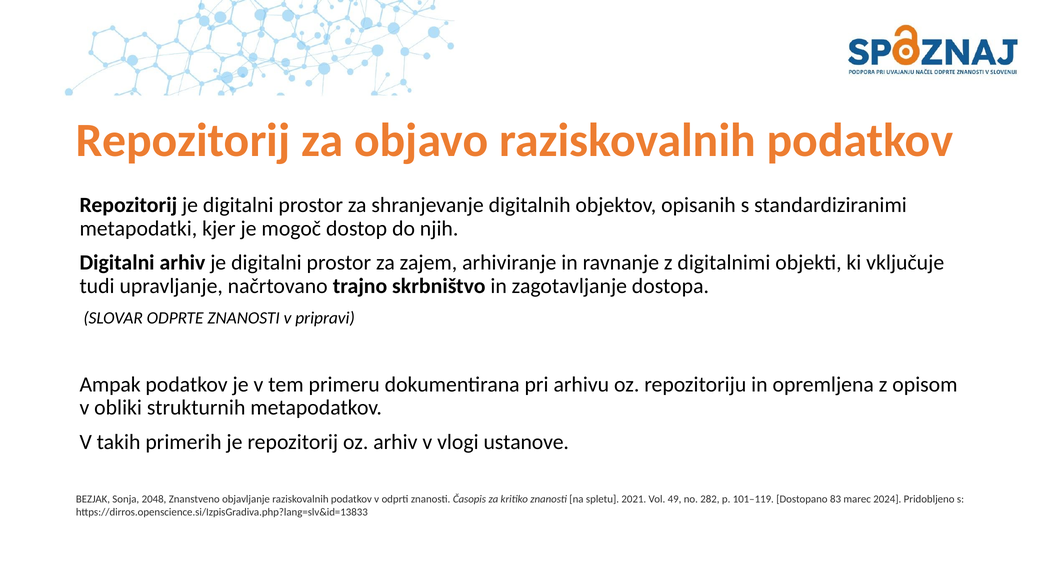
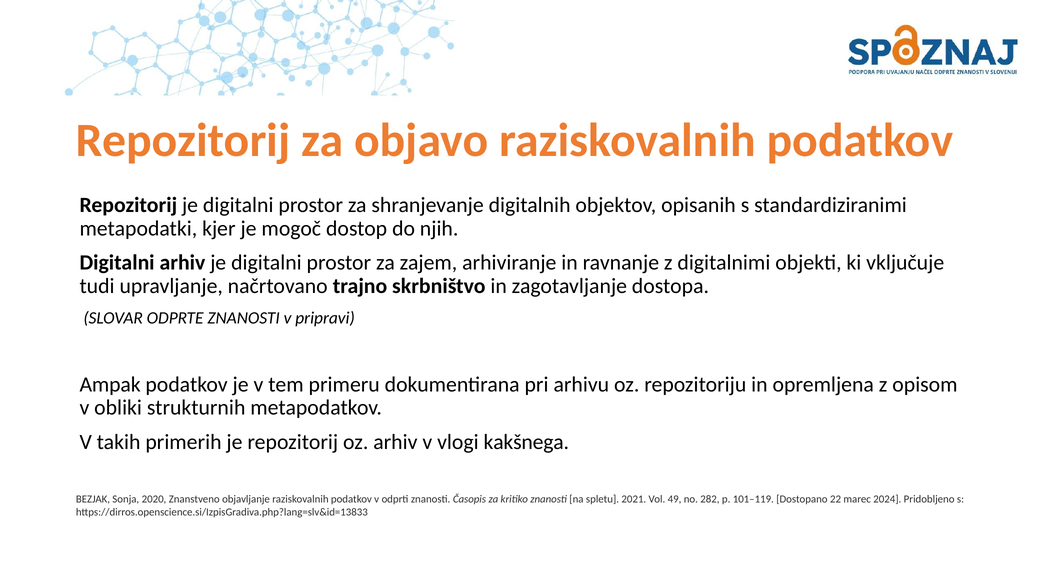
ustanove: ustanove -> kakšnega
2048: 2048 -> 2020
83: 83 -> 22
